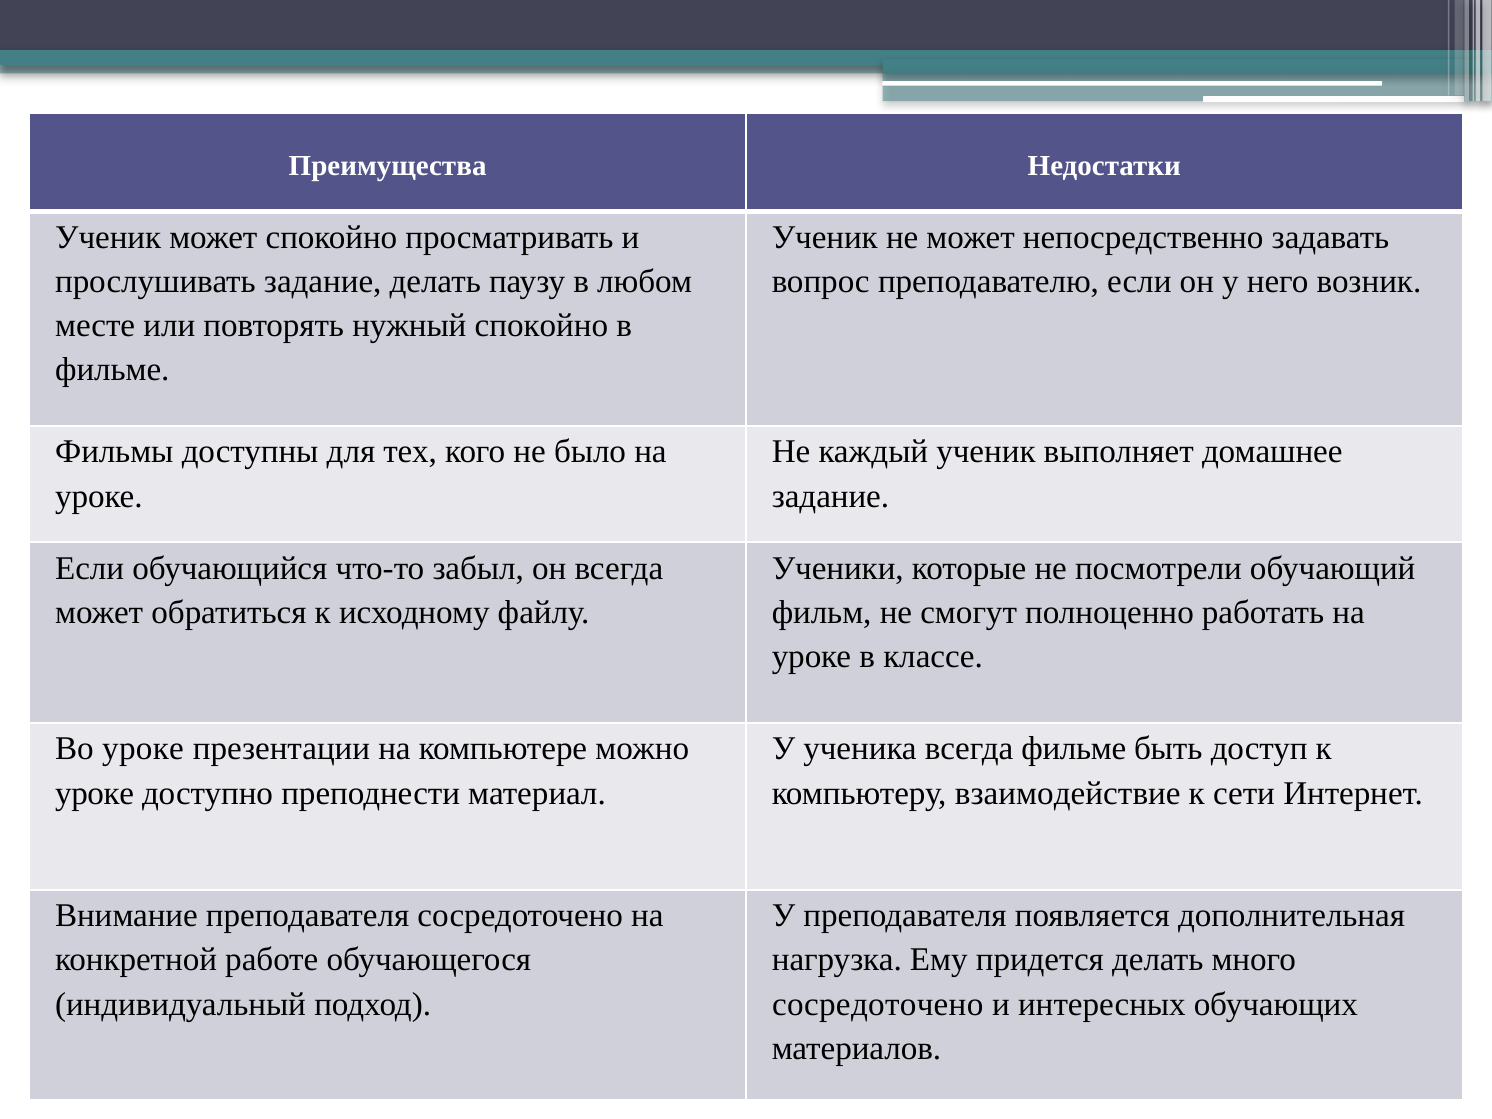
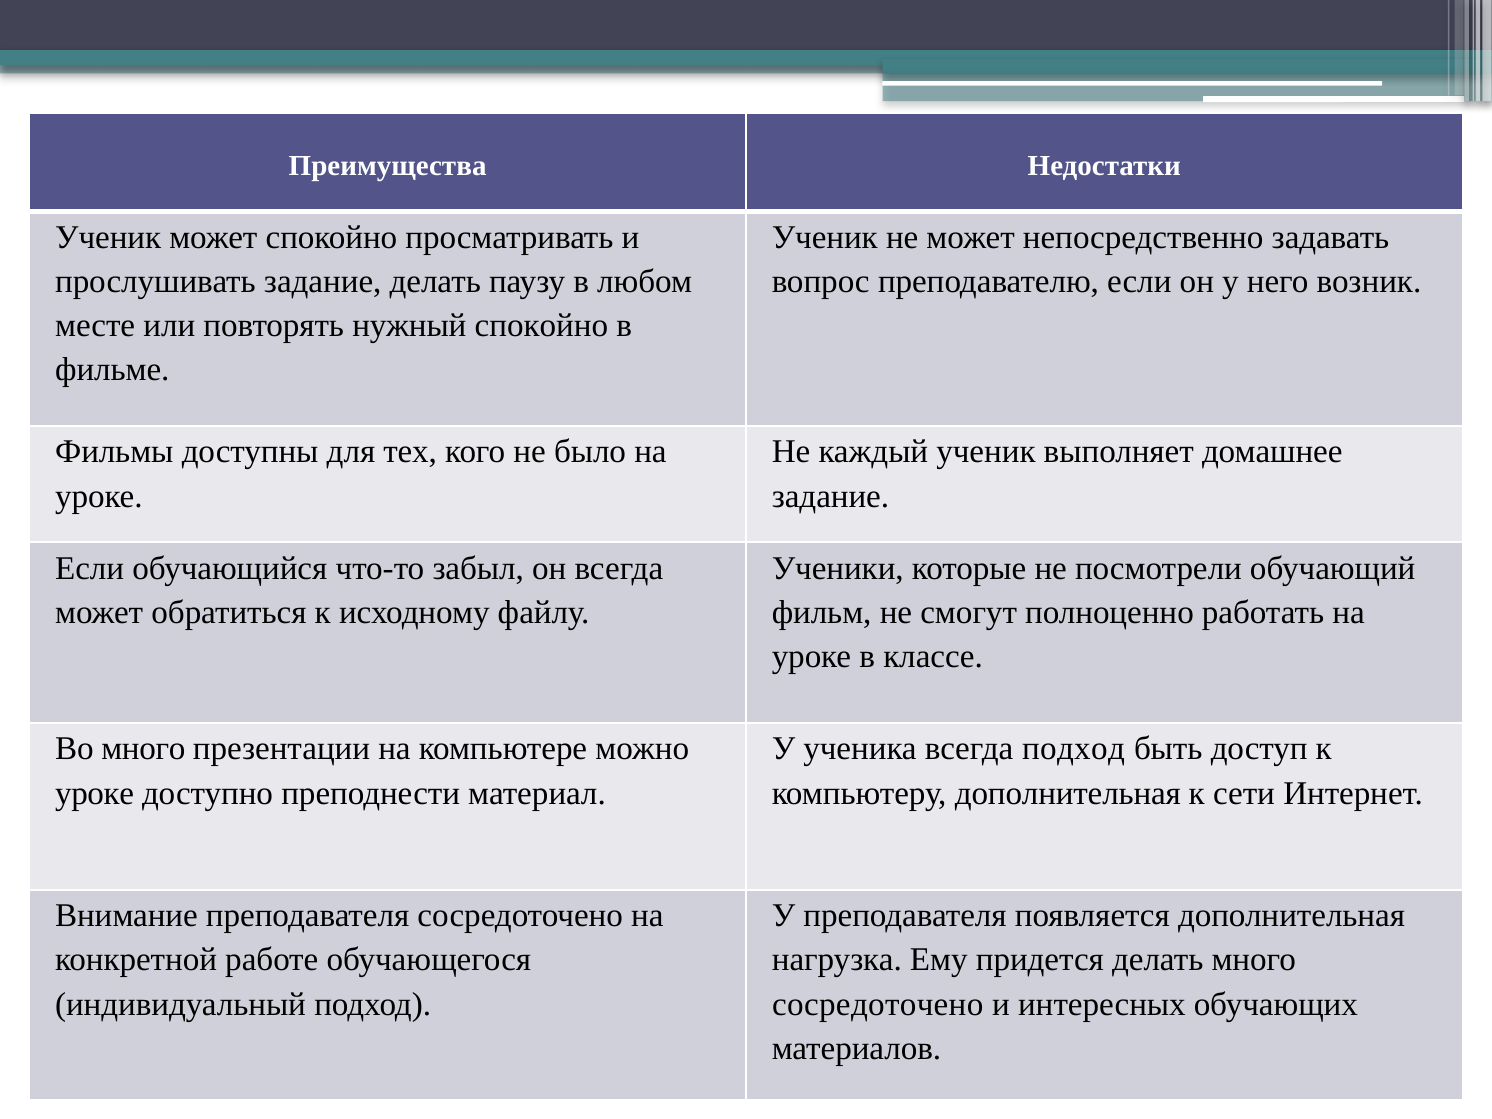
Во уроке: уроке -> много
всегда фильме: фильме -> подход
компьютеру взаимодействие: взаимодействие -> дополнительная
